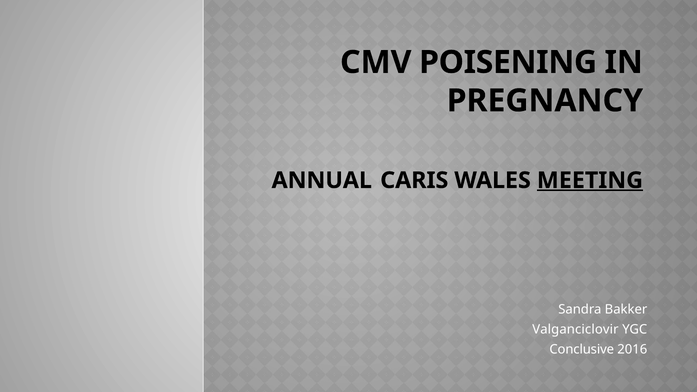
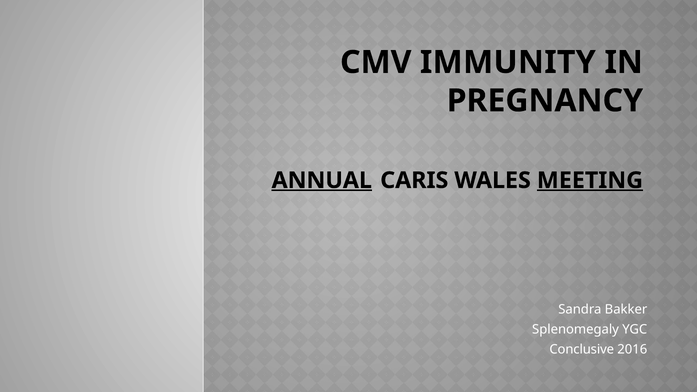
POISENING: POISENING -> IMMUNITY
ANNUAL underline: none -> present
Valganciclovir: Valganciclovir -> Splenomegaly
